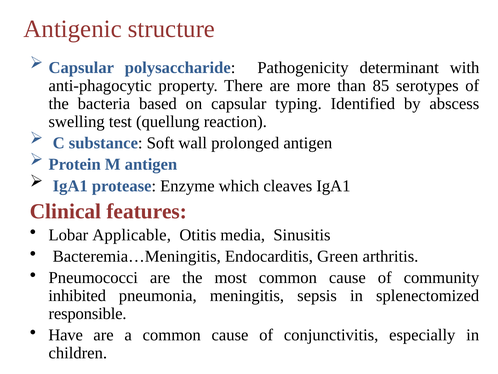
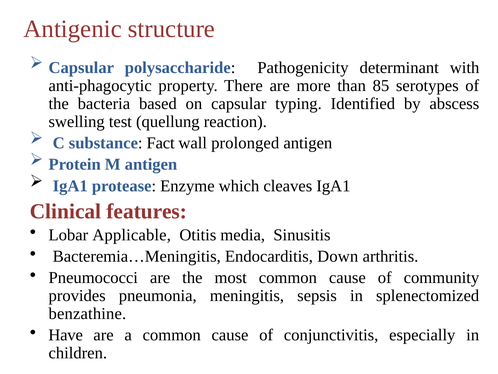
Soft: Soft -> Fact
Green: Green -> Down
inhibited: inhibited -> provides
responsible: responsible -> benzathine
